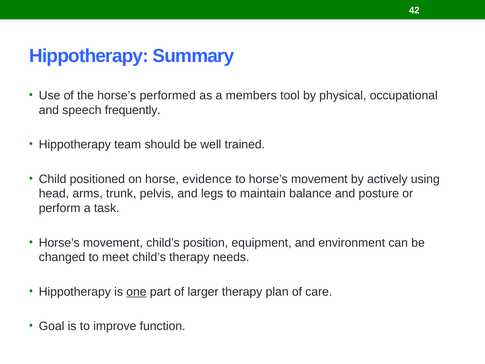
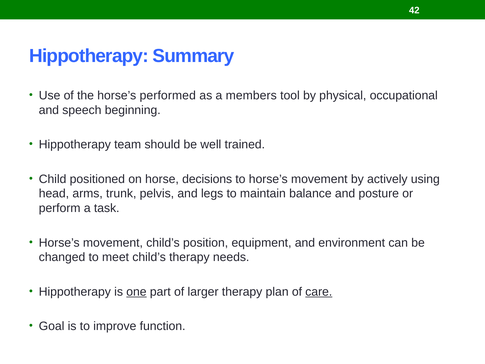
frequently: frequently -> beginning
evidence: evidence -> decisions
care underline: none -> present
